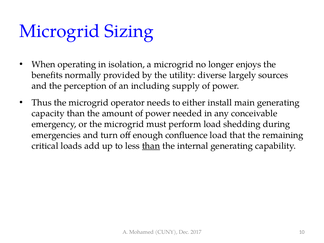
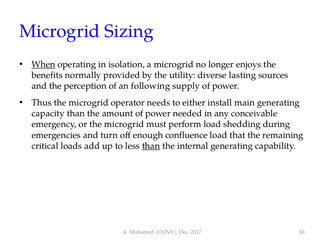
When underline: none -> present
largely: largely -> lasting
including: including -> following
